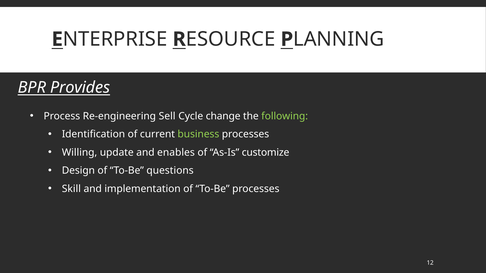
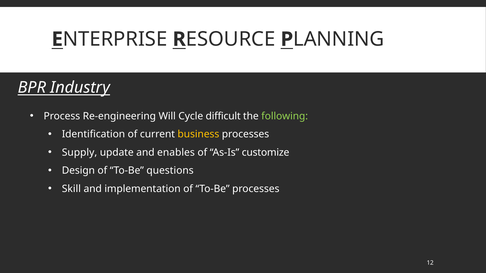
Provides: Provides -> Industry
Sell: Sell -> Will
change: change -> difficult
business colour: light green -> yellow
Willing: Willing -> Supply
